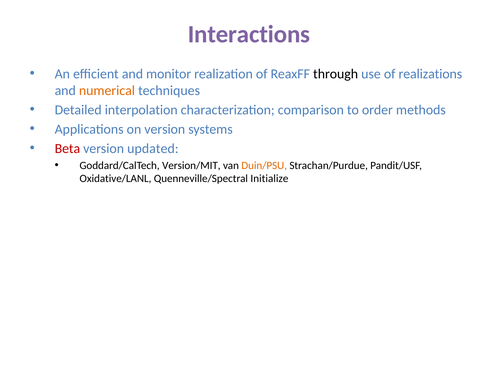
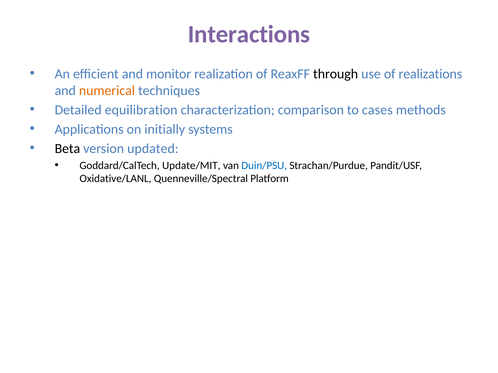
interpolation: interpolation -> equilibration
order: order -> cases
on version: version -> initially
Beta colour: red -> black
Version/MIT: Version/MIT -> Update/MIT
Duin/PSU colour: orange -> blue
Initialize: Initialize -> Platform
